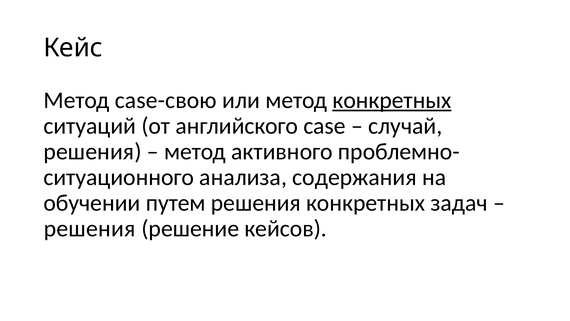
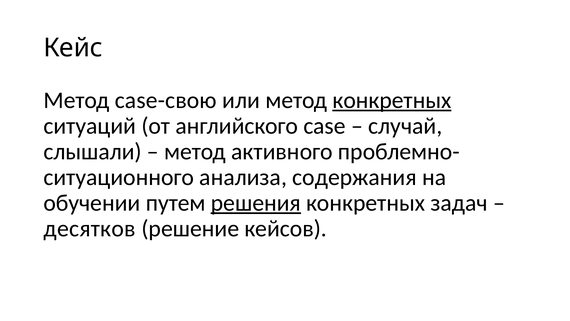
решения at (93, 151): решения -> слышали
решения at (256, 203) underline: none -> present
решения at (90, 228): решения -> десятков
